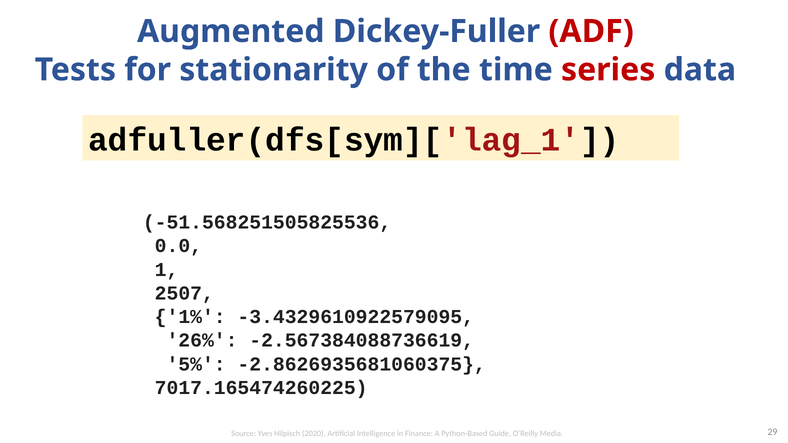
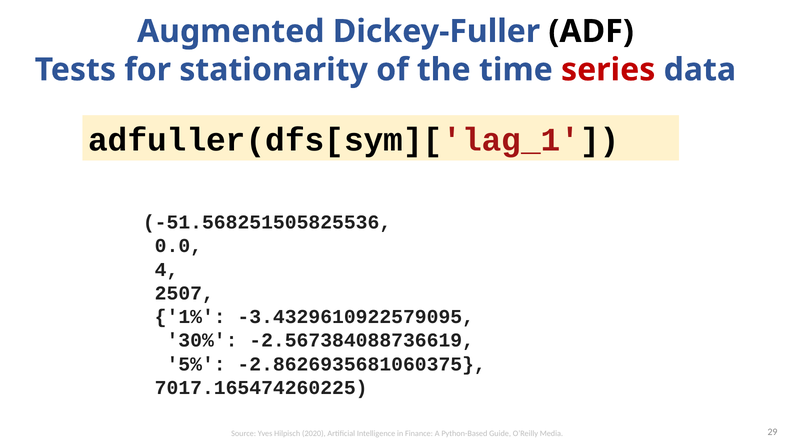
ADF colour: red -> black
1: 1 -> 4
26%: 26% -> 30%
